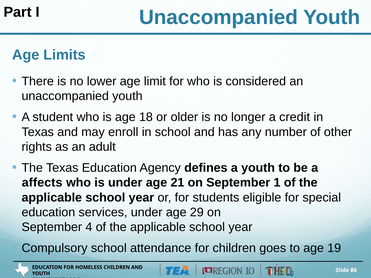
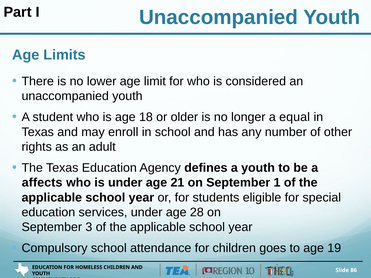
credit: credit -> equal
29: 29 -> 28
4: 4 -> 3
